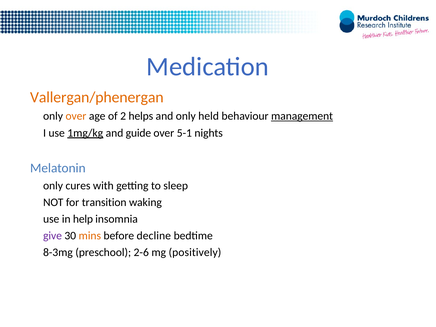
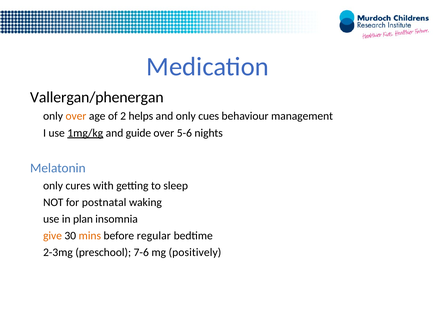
Vallergan/phenergan colour: orange -> black
held: held -> cues
management underline: present -> none
5-1: 5-1 -> 5-6
transition: transition -> postnatal
help: help -> plan
give colour: purple -> orange
decline: decline -> regular
8-3mg: 8-3mg -> 2-3mg
2-6: 2-6 -> 7-6
